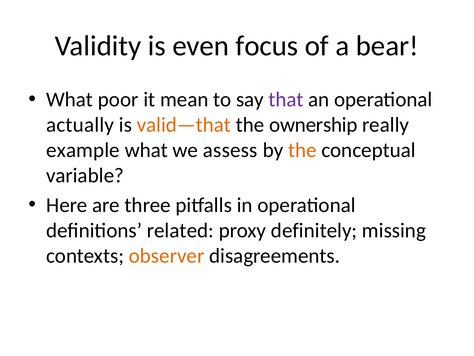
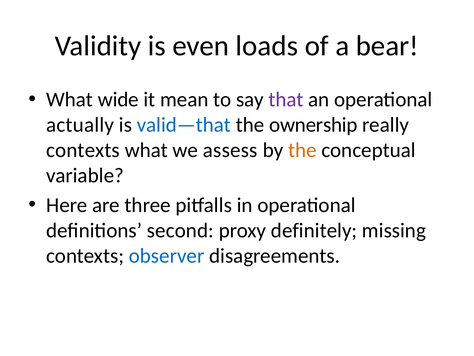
focus: focus -> loads
poor: poor -> wide
valid—that colour: orange -> blue
example at (83, 150): example -> contexts
related: related -> second
observer colour: orange -> blue
